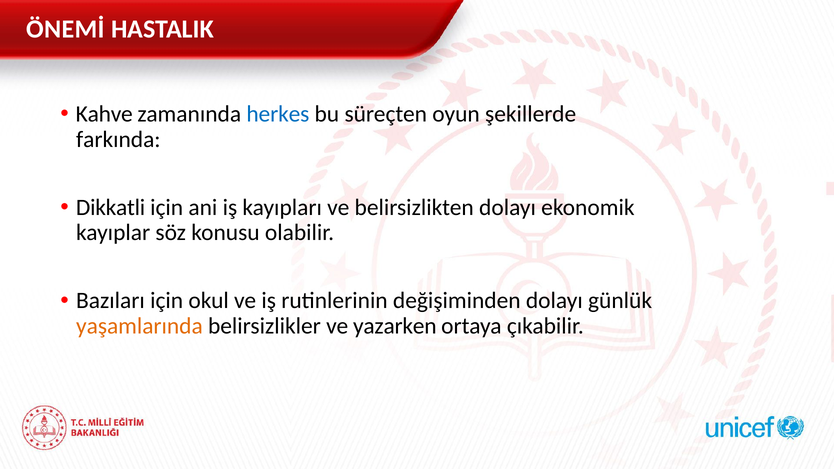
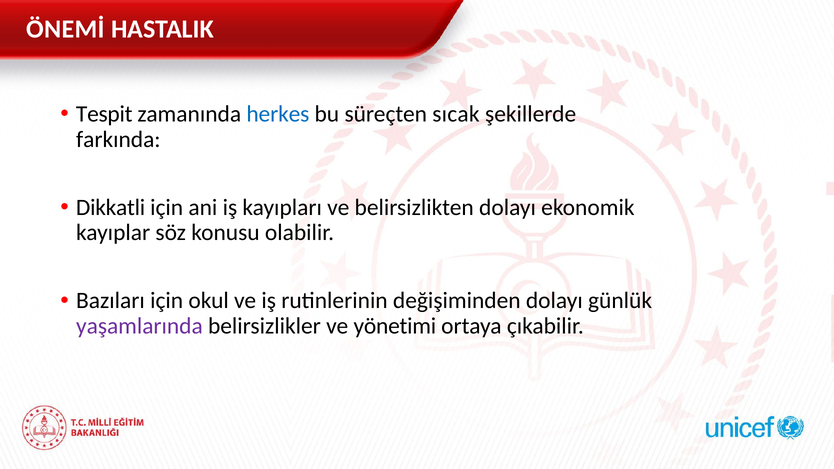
Kahve: Kahve -> Tespit
oyun: oyun -> sıcak
yaşamlarında colour: orange -> purple
yazarken: yazarken -> yönetimi
